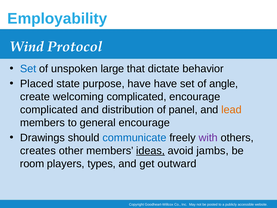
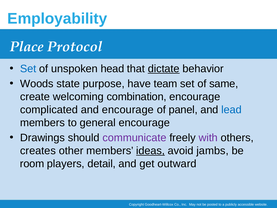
Wind: Wind -> Place
large: large -> head
dictate underline: none -> present
Placed: Placed -> Woods
have have: have -> team
angle: angle -> same
welcoming complicated: complicated -> combination
and distribution: distribution -> encourage
lead colour: orange -> blue
communicate colour: blue -> purple
types: types -> detail
